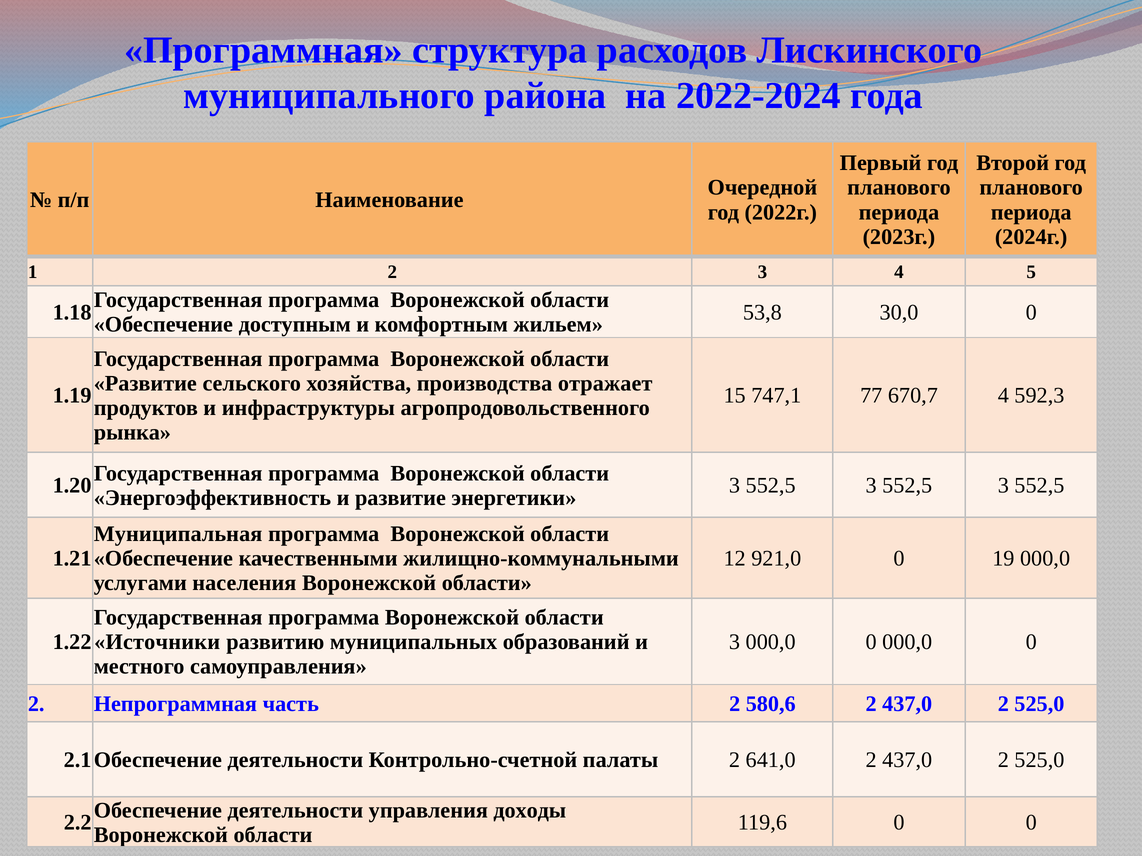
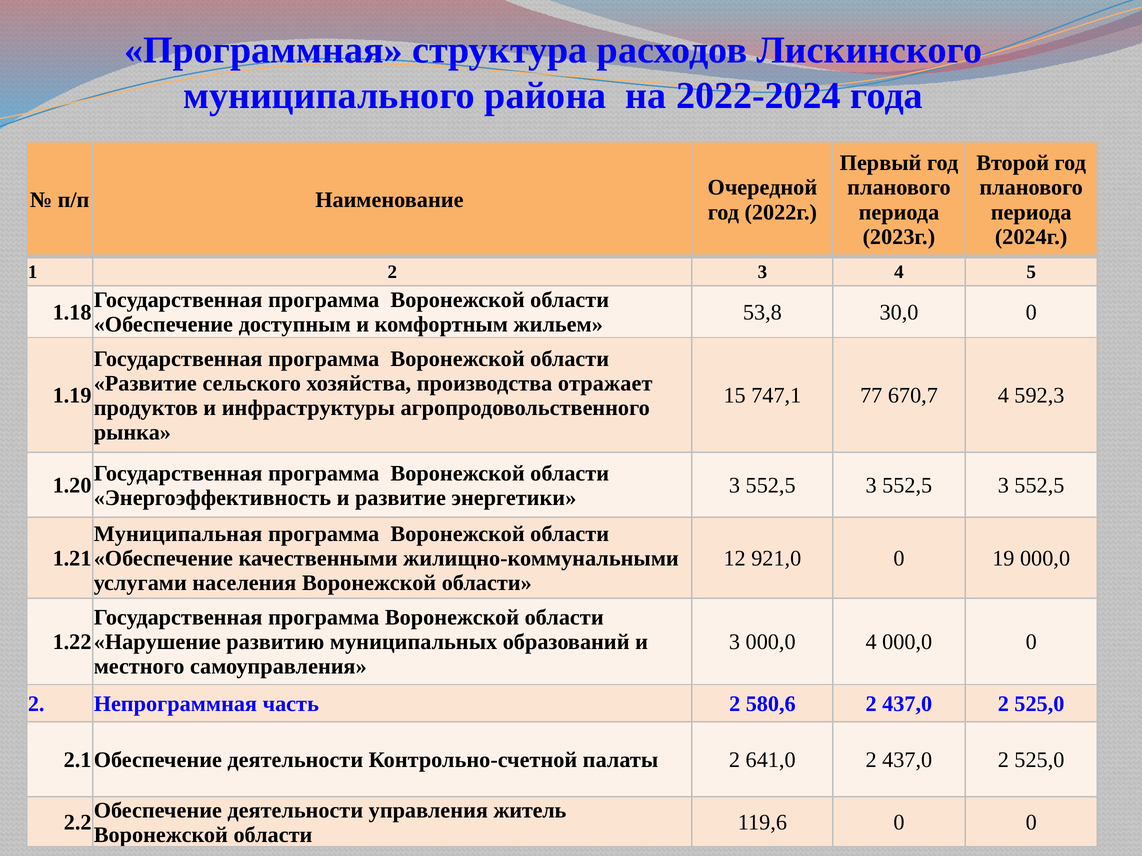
Источники: Источники -> Нарушение
3 000,0 0: 0 -> 4
доходы: доходы -> житель
